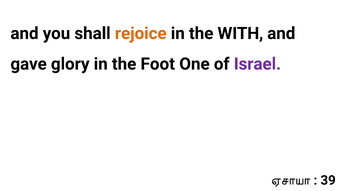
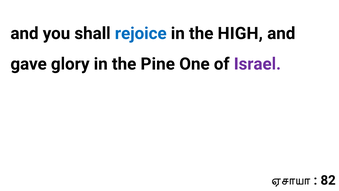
rejoice colour: orange -> blue
WITH: WITH -> HIGH
Foot: Foot -> Pine
39: 39 -> 82
